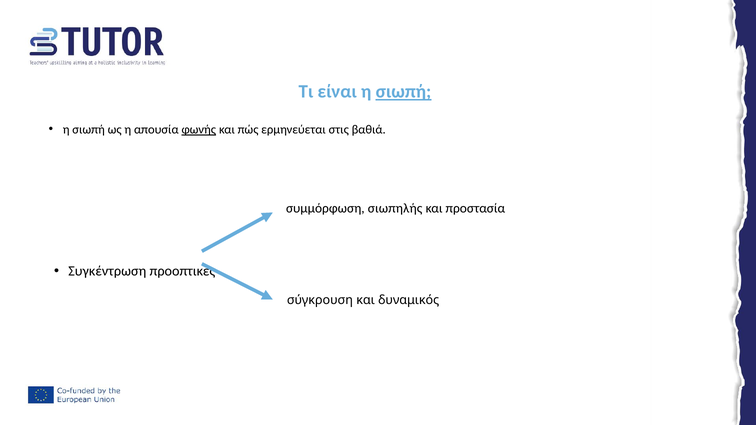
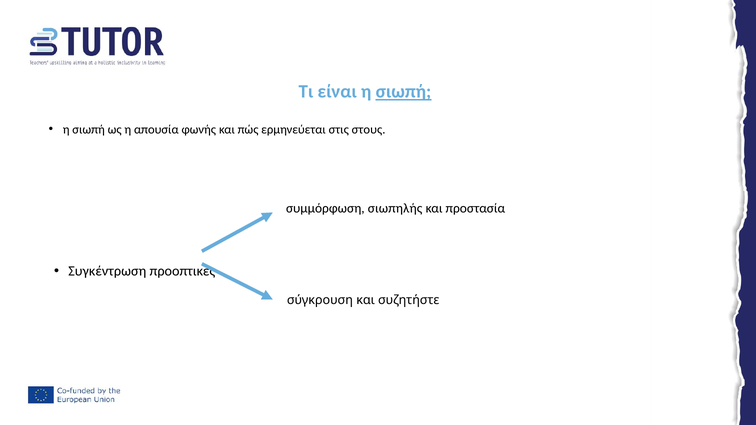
φωνής underline: present -> none
βαθιά: βαθιά -> στους
δυναμικός: δυναμικός -> συζητήστε
